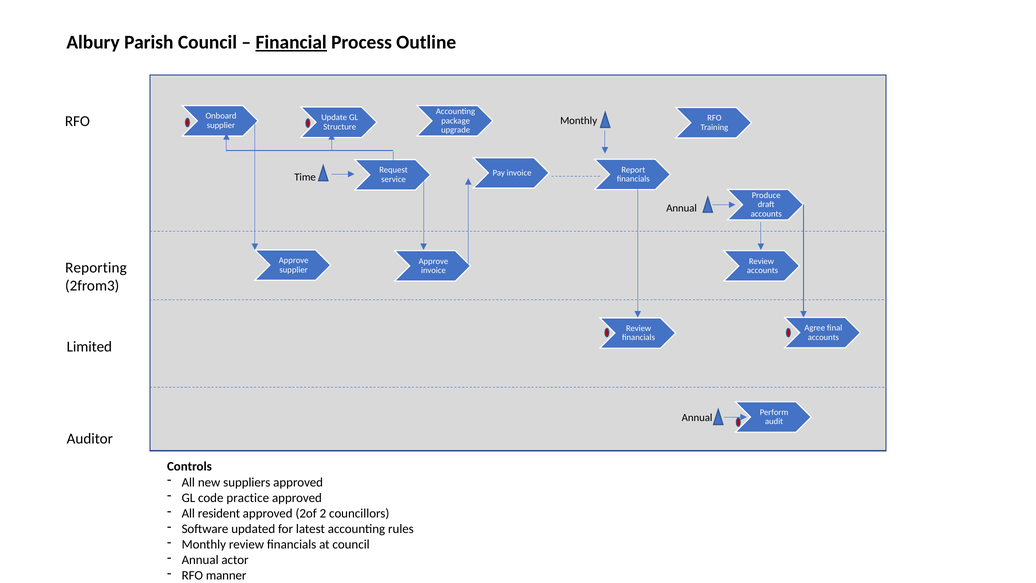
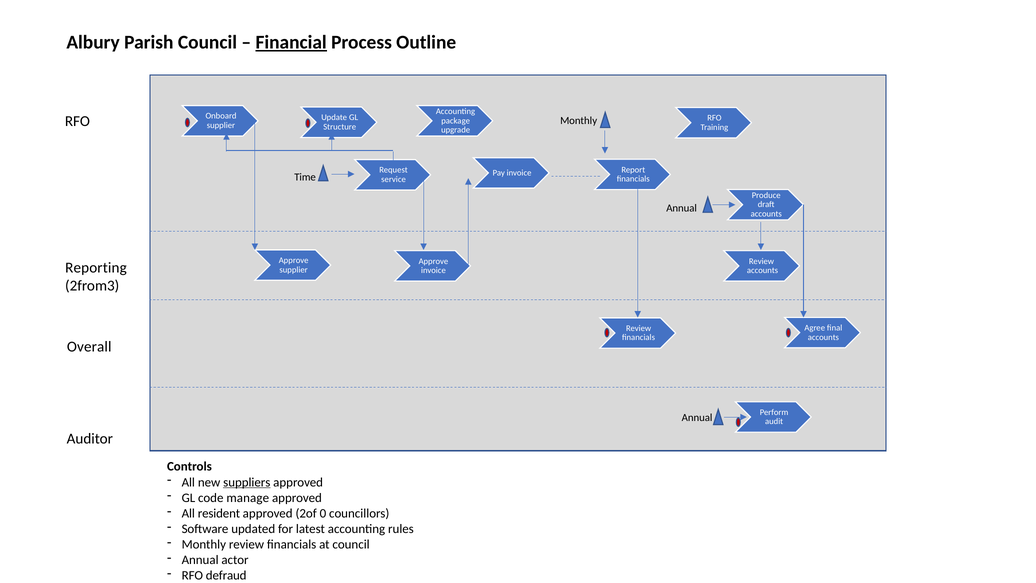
Limited: Limited -> Overall
suppliers underline: none -> present
practice: practice -> manage
2: 2 -> 0
manner: manner -> defraud
